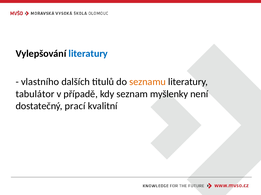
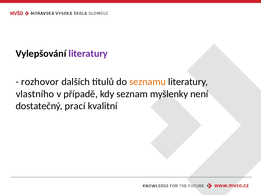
literatury at (88, 54) colour: blue -> purple
vlastního: vlastního -> rozhovor
tabulátor: tabulátor -> vlastního
